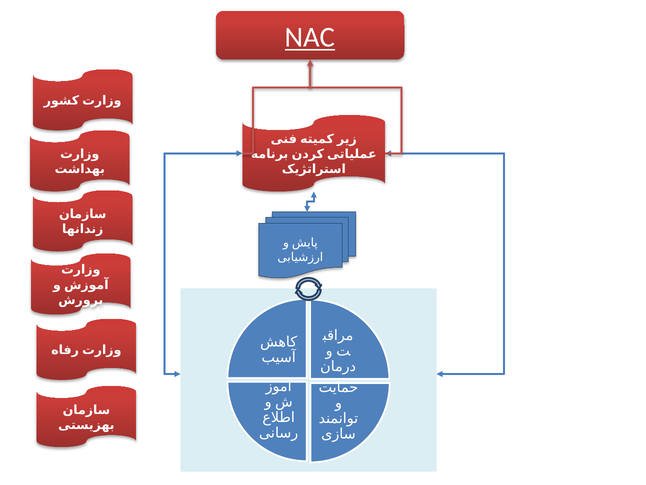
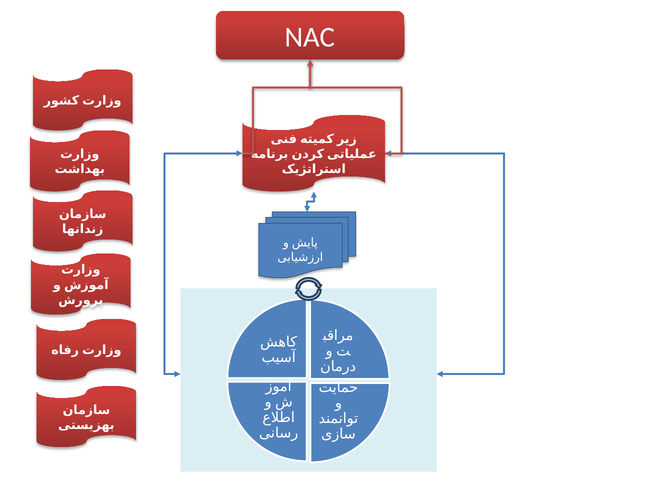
NAC underline: present -> none
